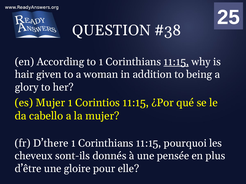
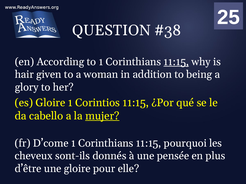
es Mujer: Mujer -> Gloire
mujer at (102, 116) underline: none -> present
D’there: D’there -> D’come
